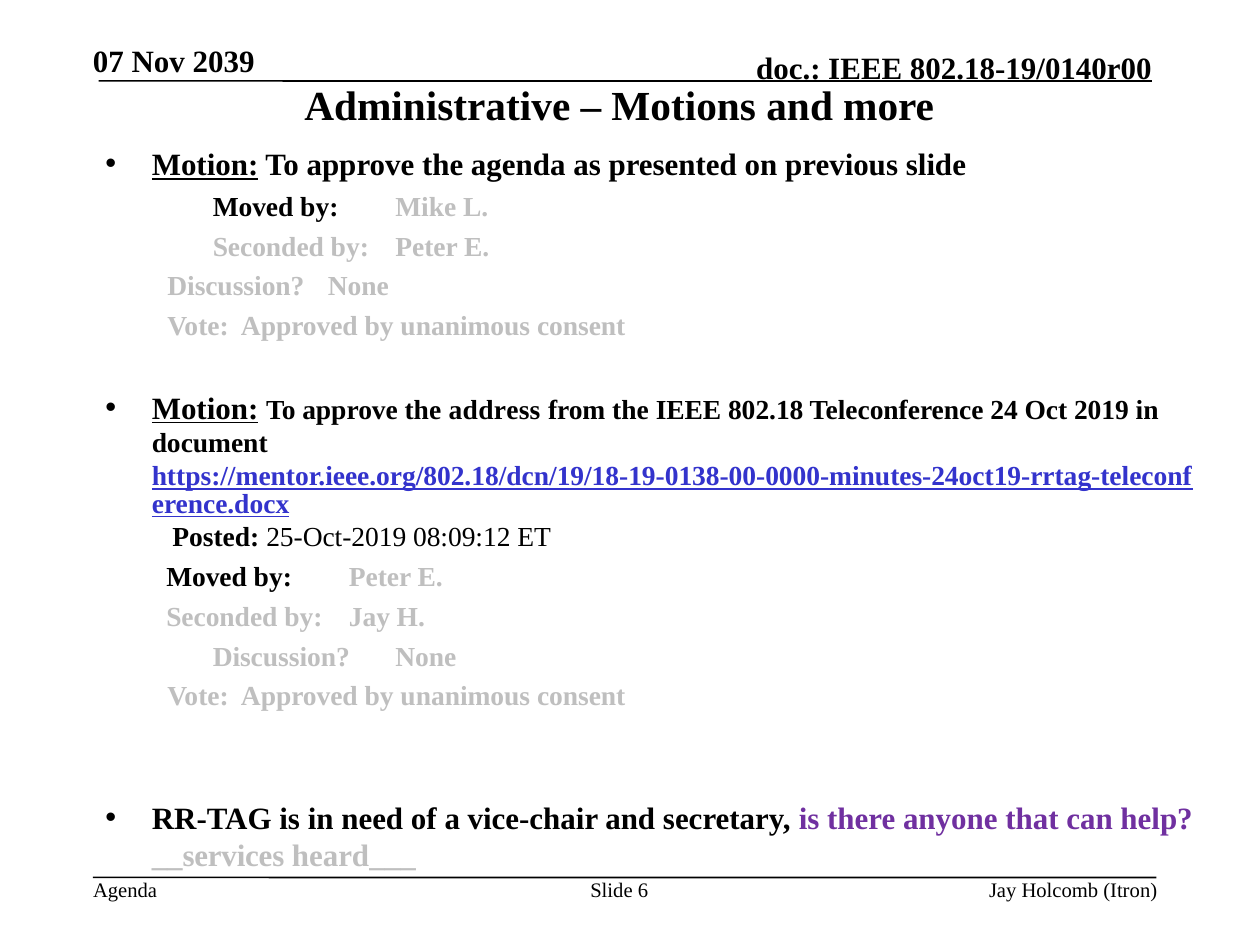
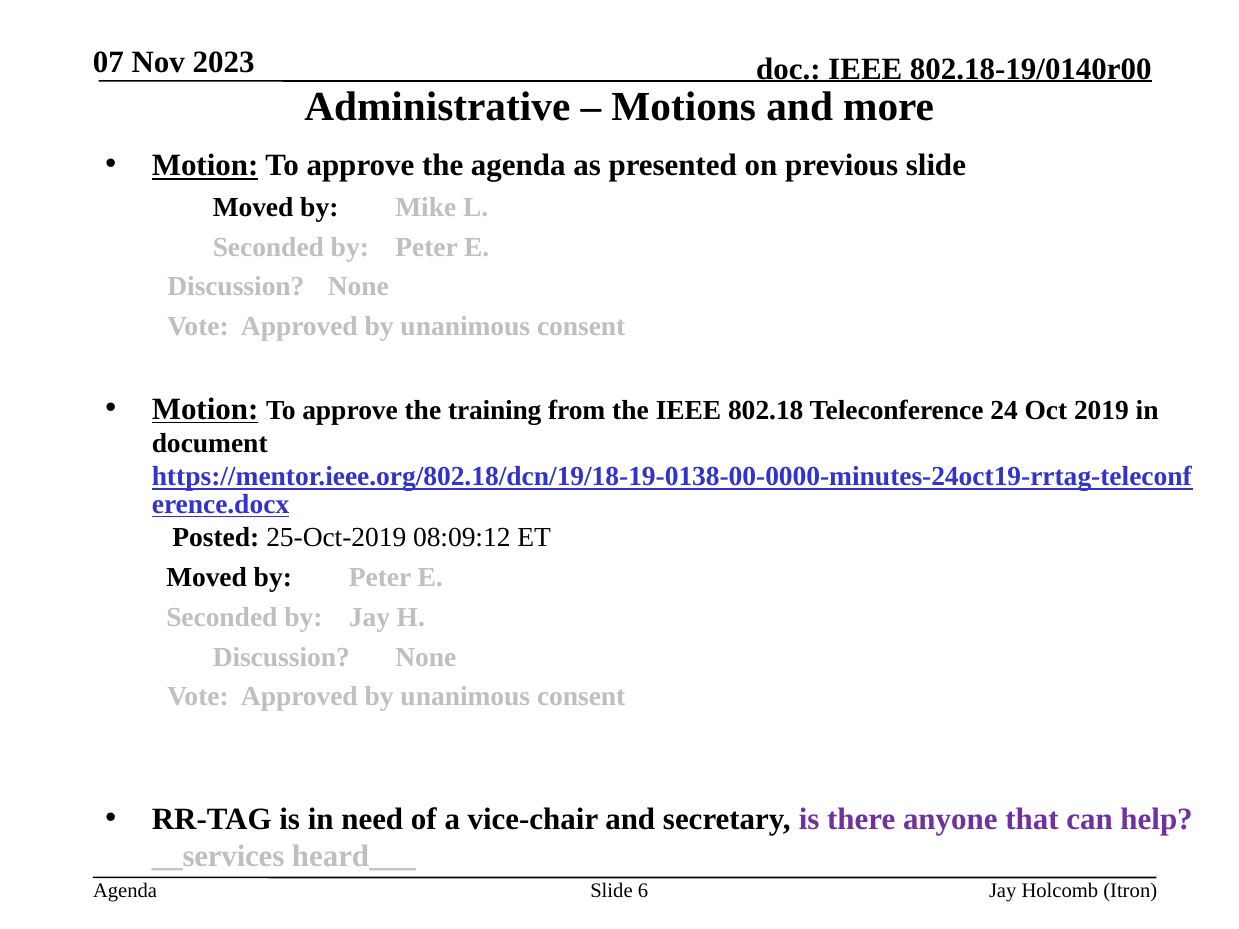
2039: 2039 -> 2023
address: address -> training
